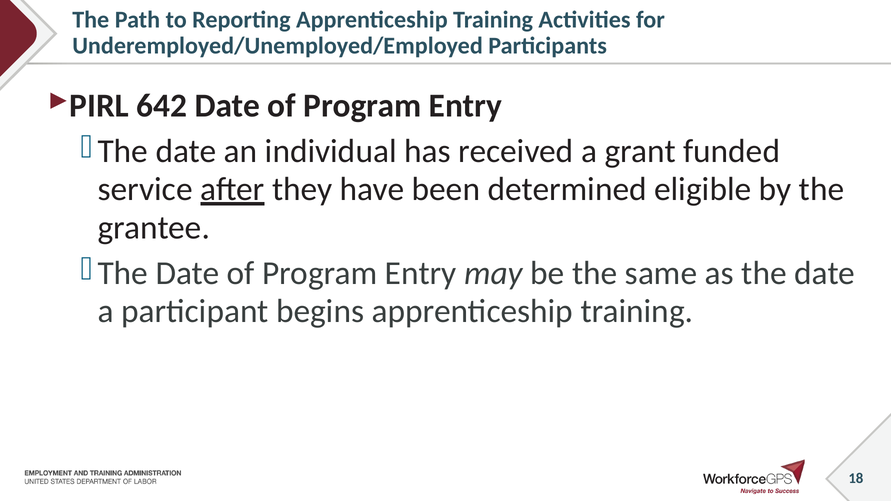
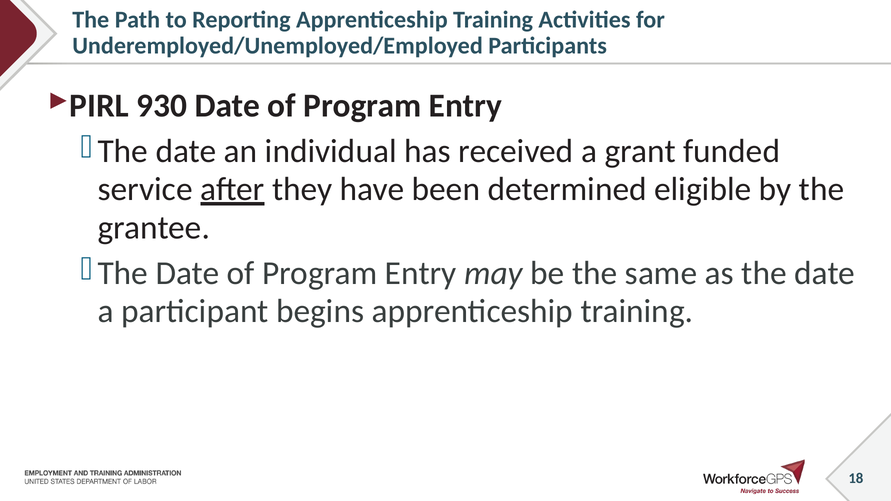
642: 642 -> 930
